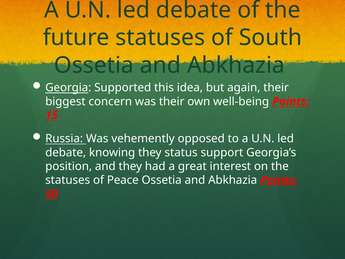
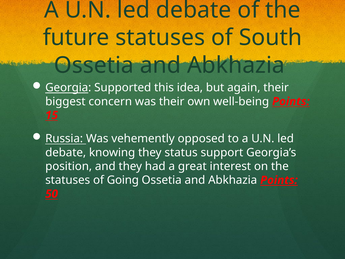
Peace: Peace -> Going
